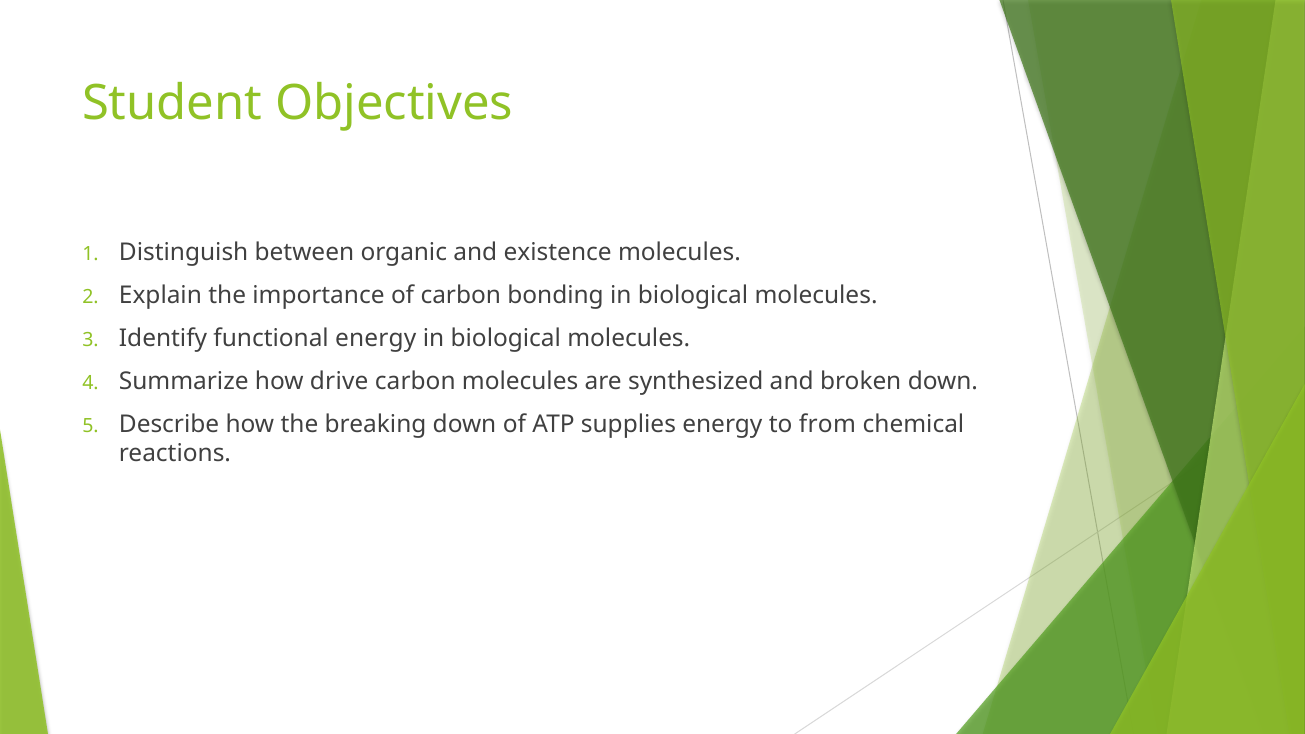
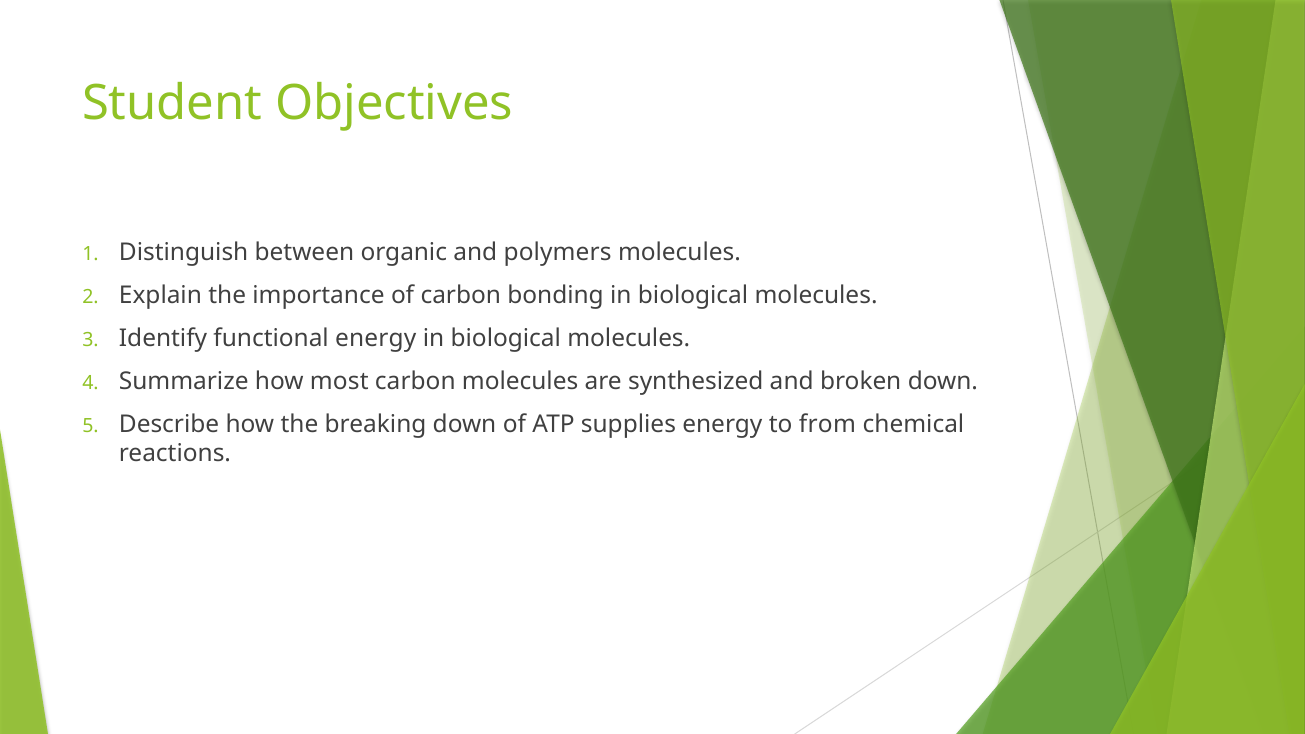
existence: existence -> polymers
drive: drive -> most
